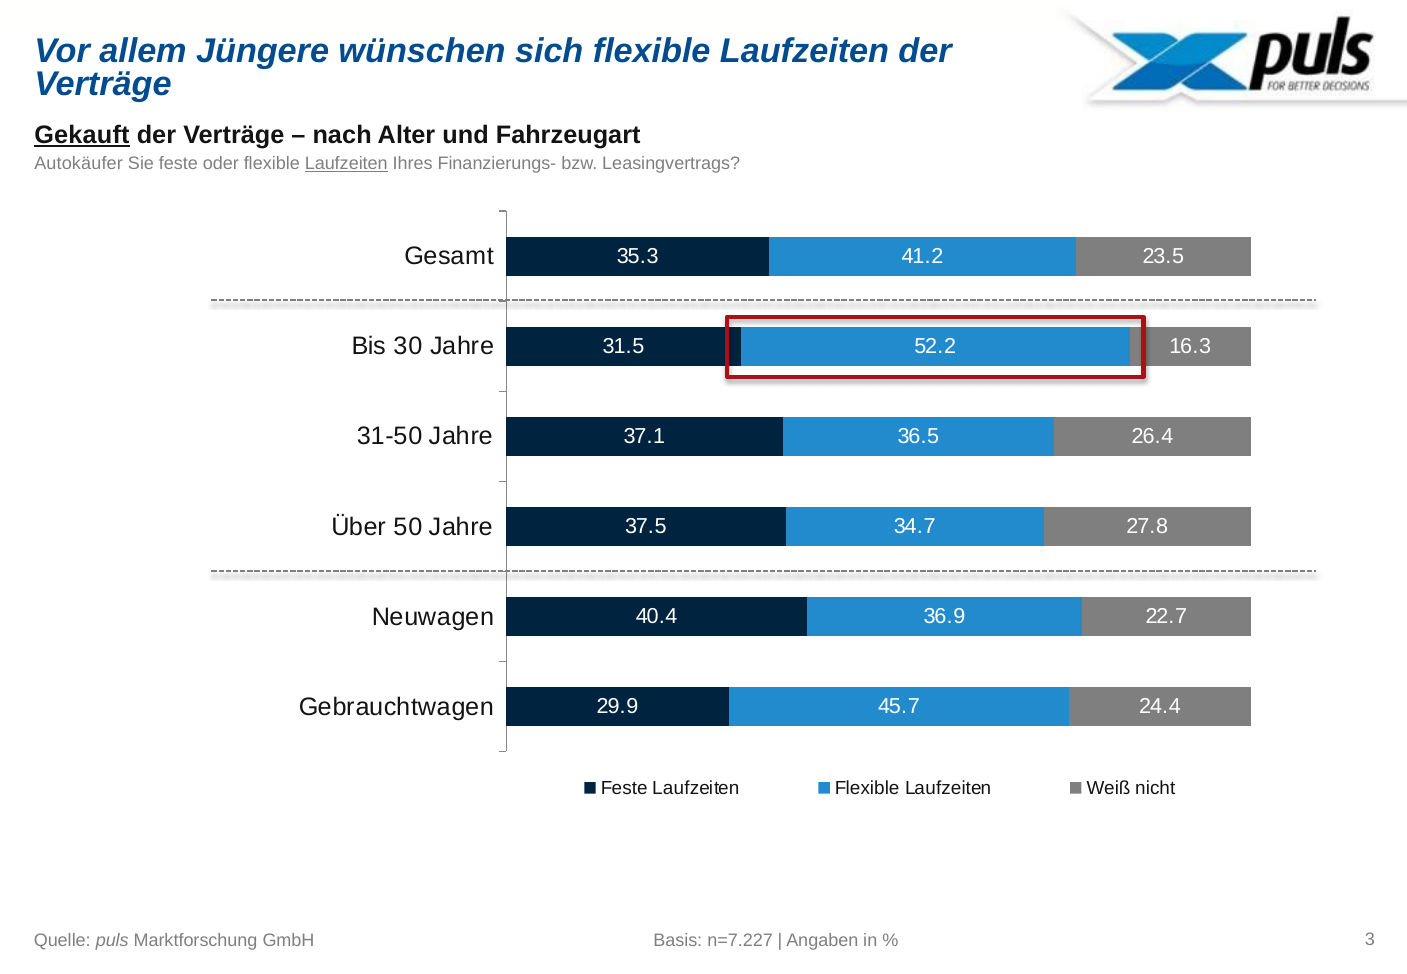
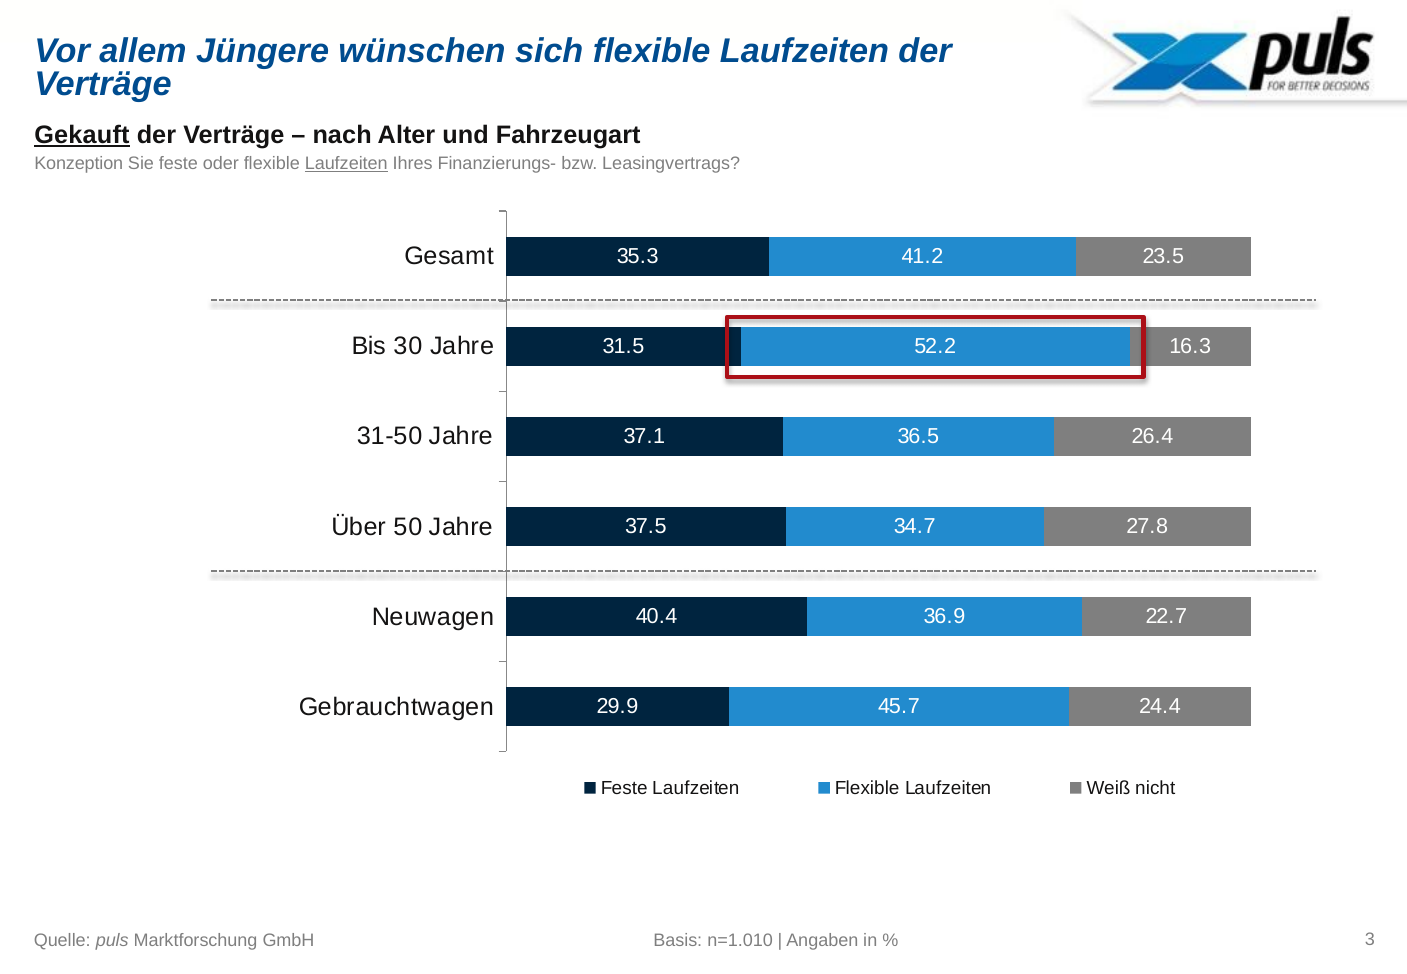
Autokäufer: Autokäufer -> Konzeption
n=7.227: n=7.227 -> n=1.010
